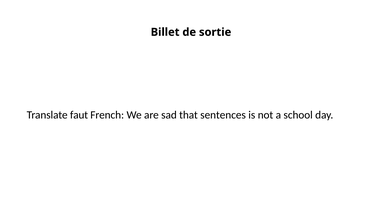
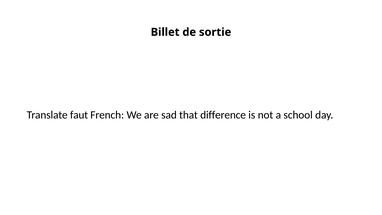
sentences: sentences -> difference
